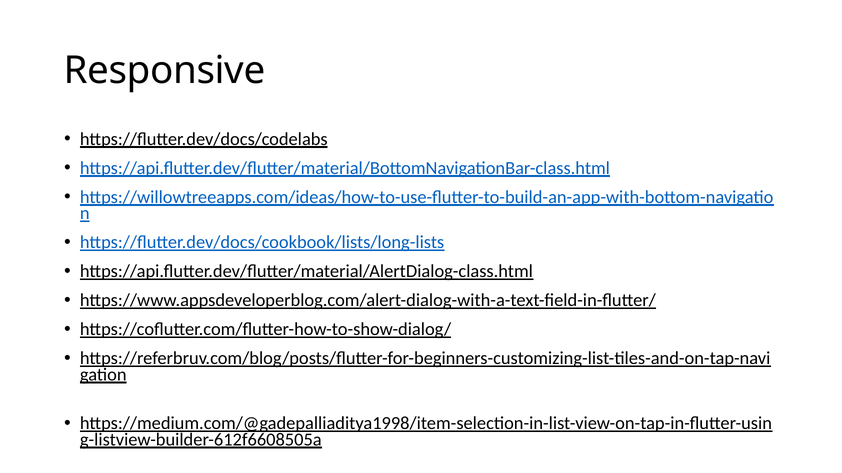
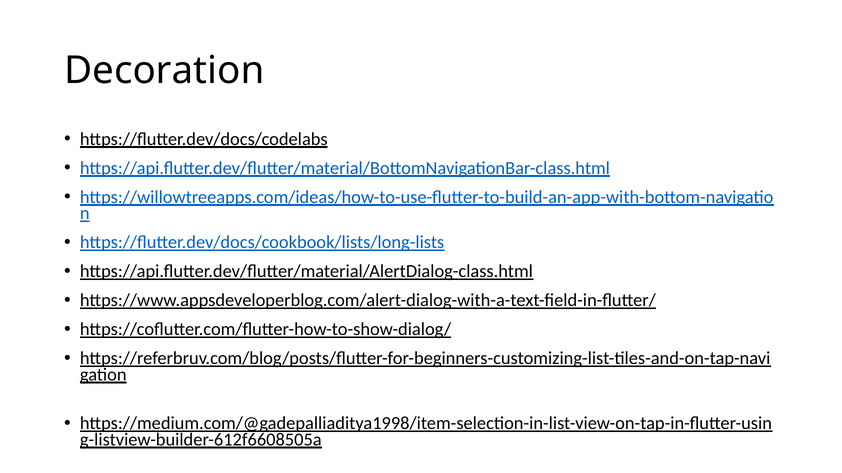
Responsive: Responsive -> Decoration
